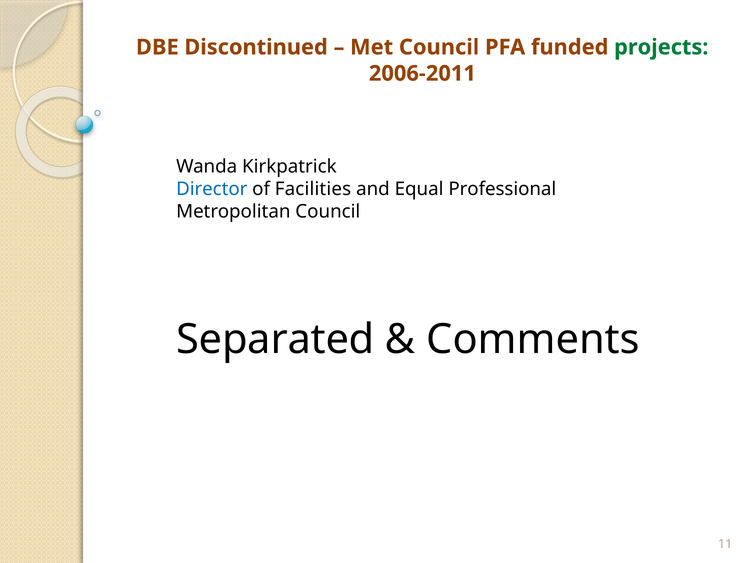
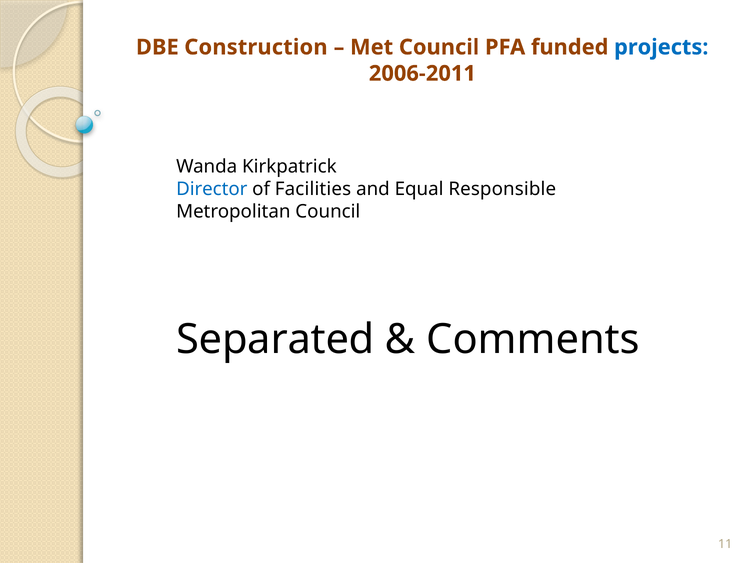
Discontinued: Discontinued -> Construction
projects colour: green -> blue
Professional: Professional -> Responsible
